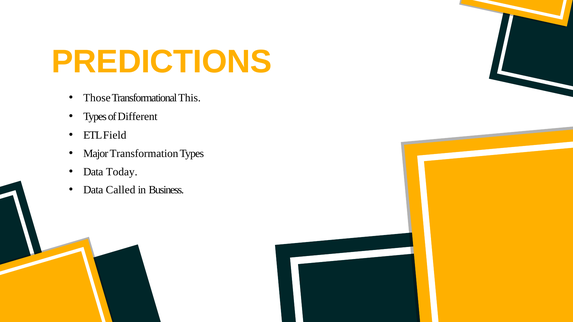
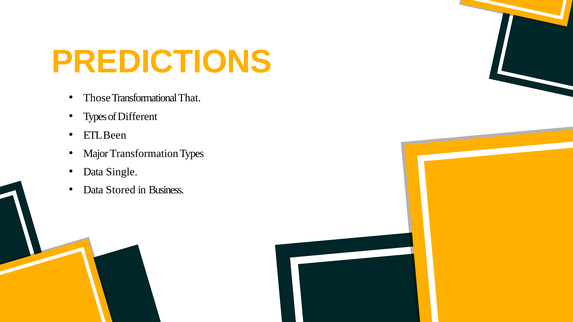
This: This -> That
Field: Field -> Been
Today: Today -> Single
Called: Called -> Stored
